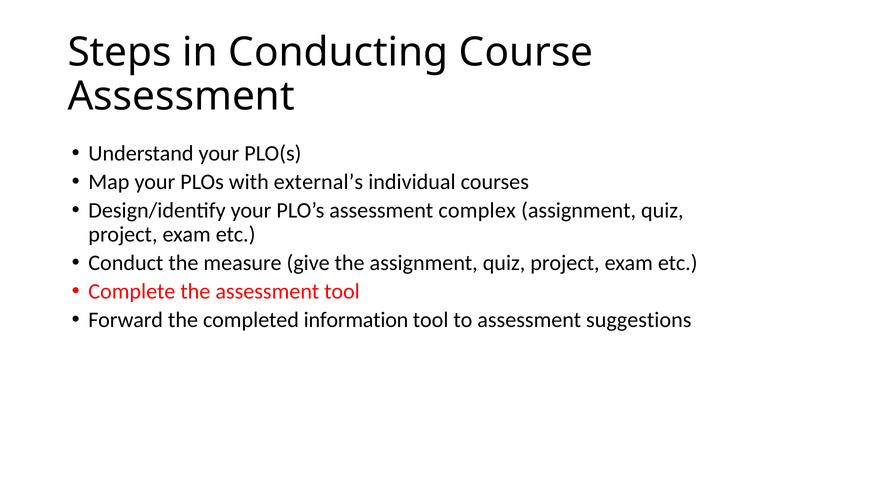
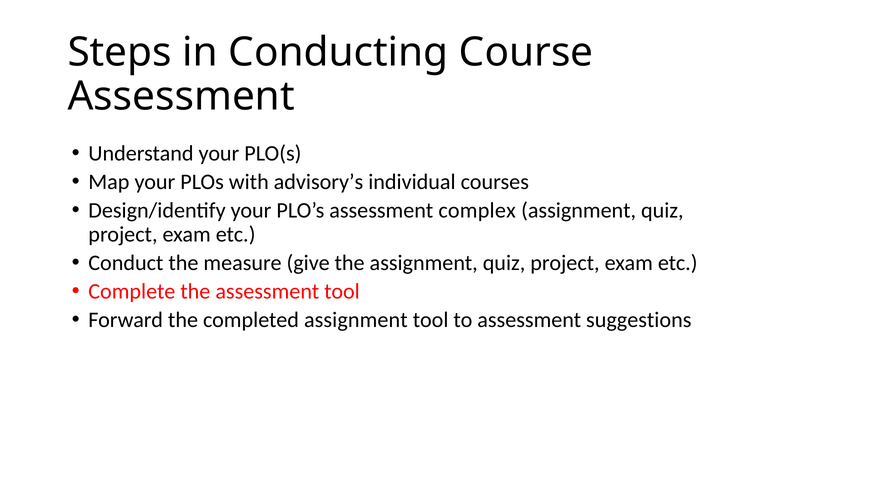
external’s: external’s -> advisory’s
completed information: information -> assignment
